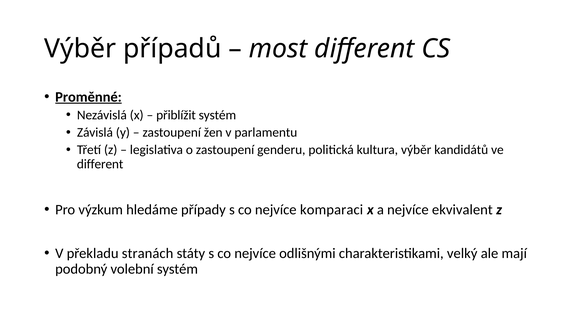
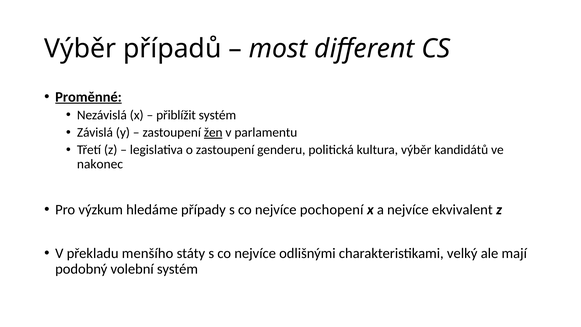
žen underline: none -> present
different at (100, 164): different -> nakonec
komparaci: komparaci -> pochopení
stranách: stranách -> menšího
